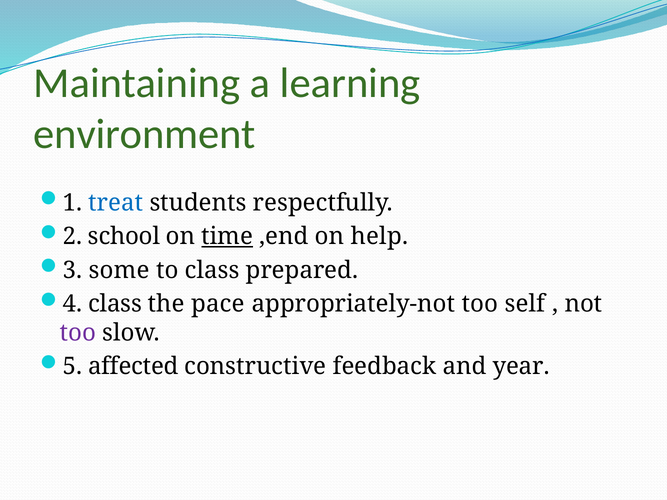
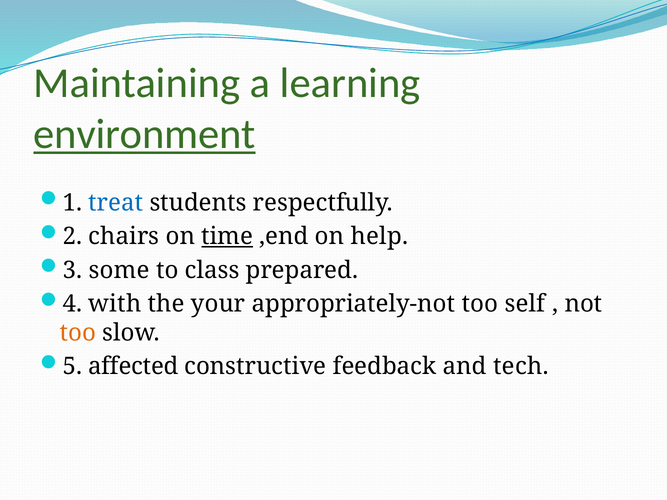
environment underline: none -> present
school: school -> chairs
4 class: class -> with
pace: pace -> your
too at (78, 333) colour: purple -> orange
year: year -> tech
